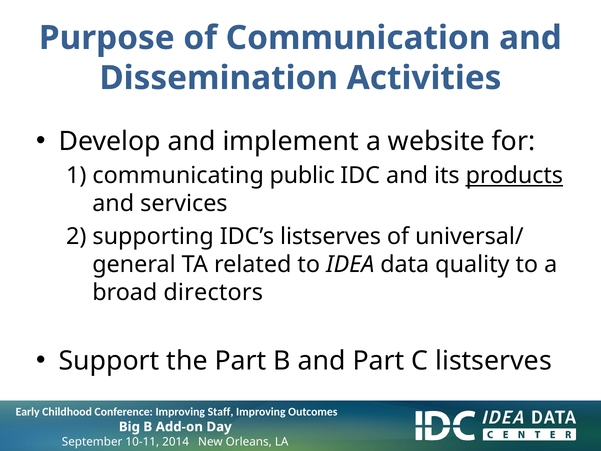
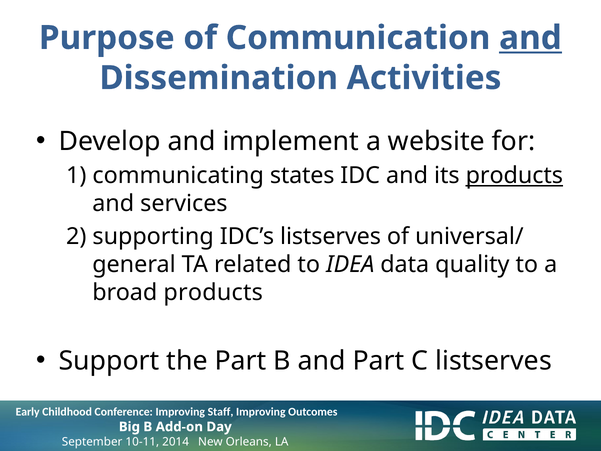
and at (530, 38) underline: none -> present
public: public -> states
broad directors: directors -> products
